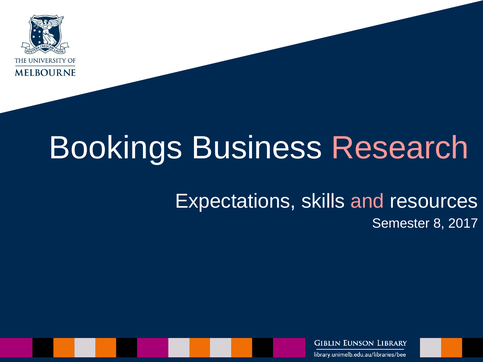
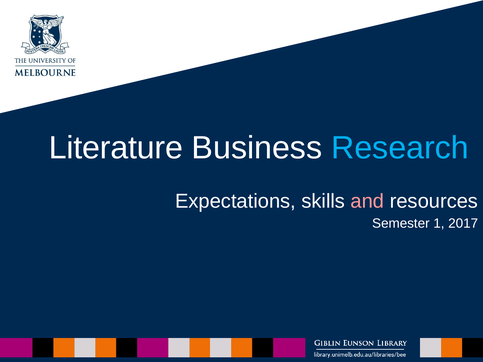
Bookings: Bookings -> Literature
Research colour: pink -> light blue
8: 8 -> 1
